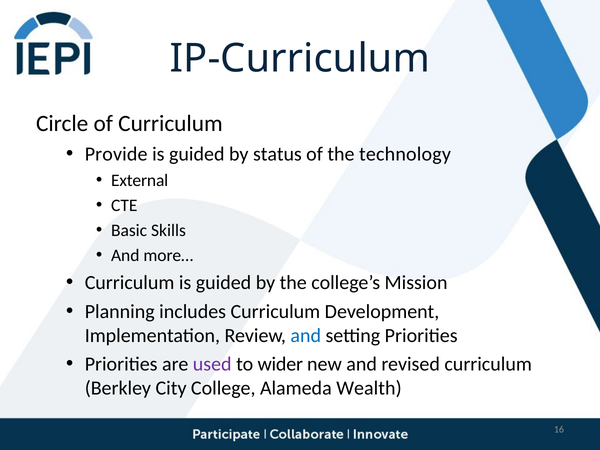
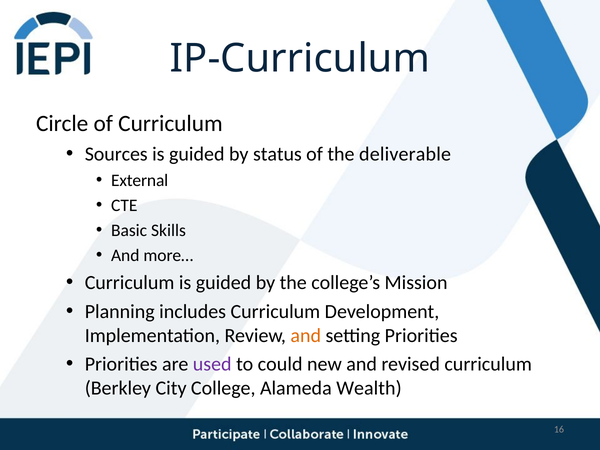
Provide: Provide -> Sources
technology: technology -> deliverable
and at (306, 335) colour: blue -> orange
wider: wider -> could
